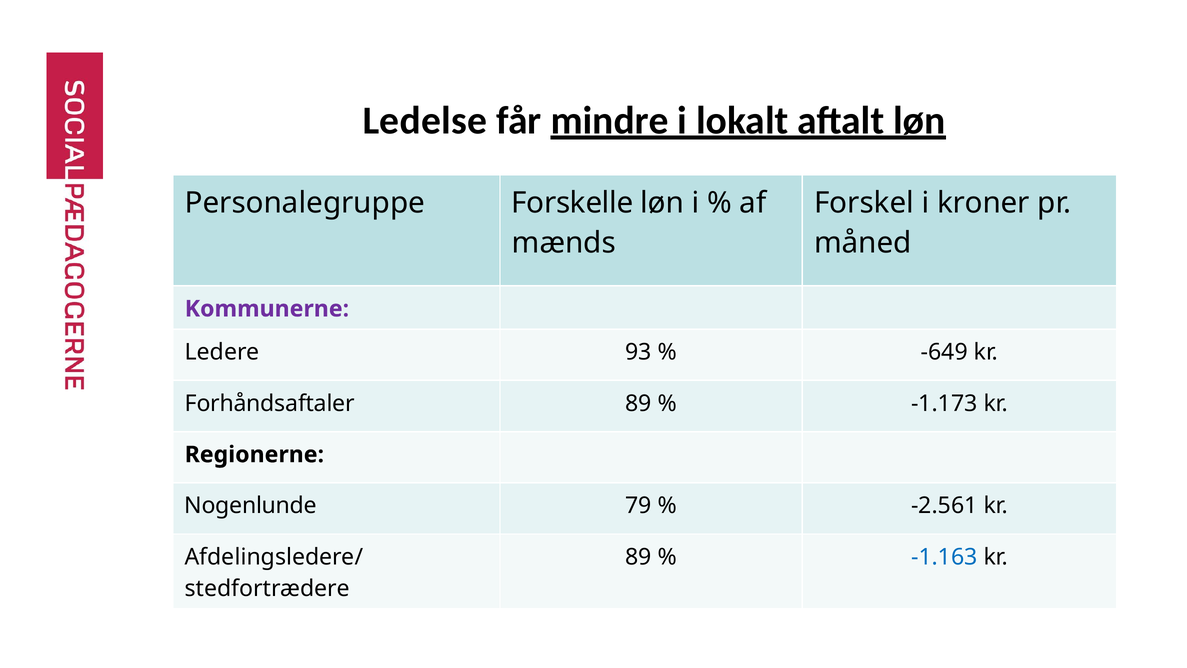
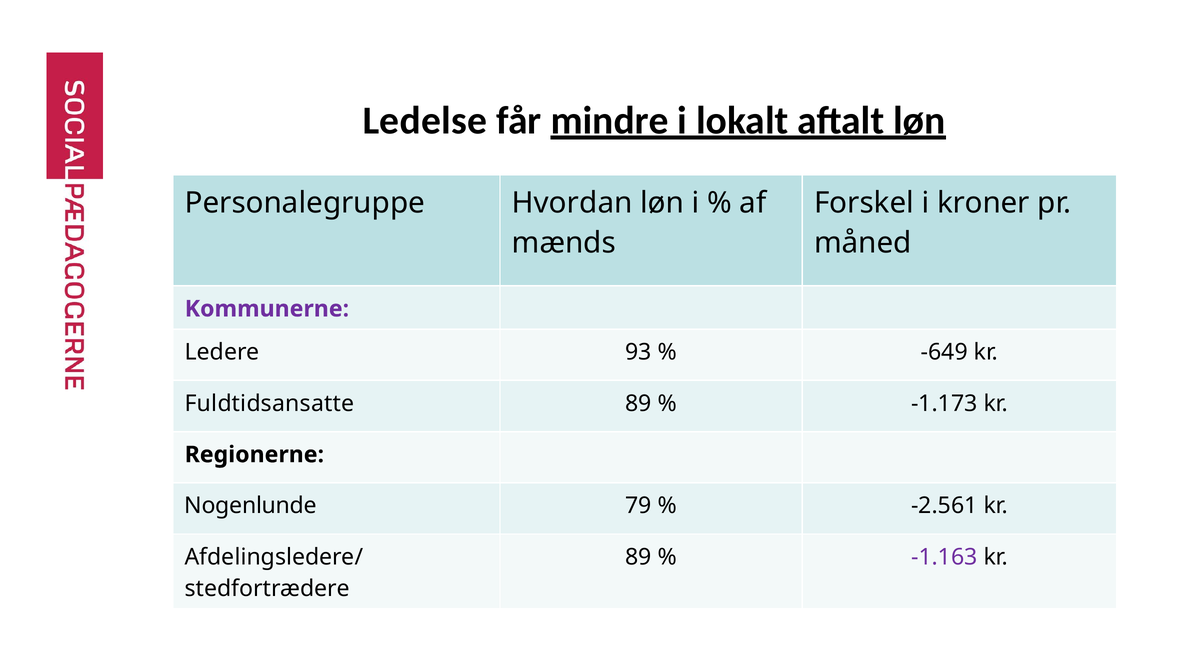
Forskelle: Forskelle -> Hvordan
Forhåndsaftaler: Forhåndsaftaler -> Fuldtidsansatte
-1.163 colour: blue -> purple
